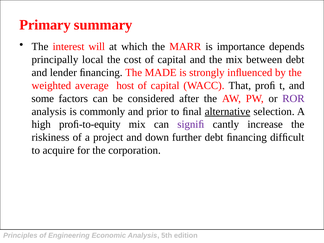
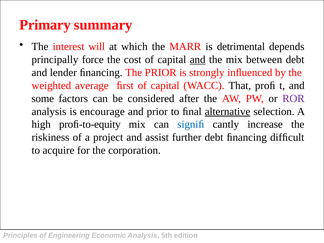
importance: importance -> detrimental
local: local -> force
and at (198, 60) underline: none -> present
The MADE: MADE -> PRIOR
host: host -> ﬁrst
commonly: commonly -> encourage
signiﬁ colour: purple -> blue
down: down -> assist
